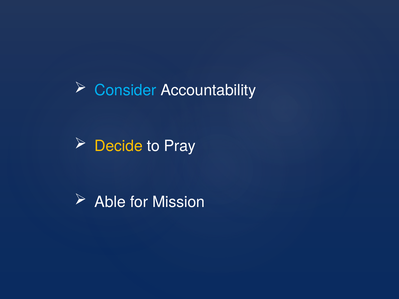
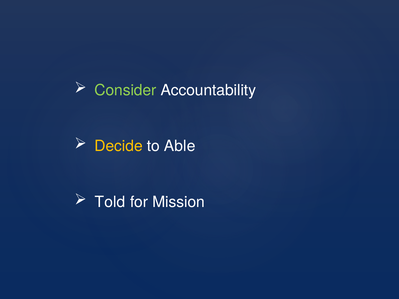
Consider colour: light blue -> light green
Pray: Pray -> Able
Able: Able -> Told
